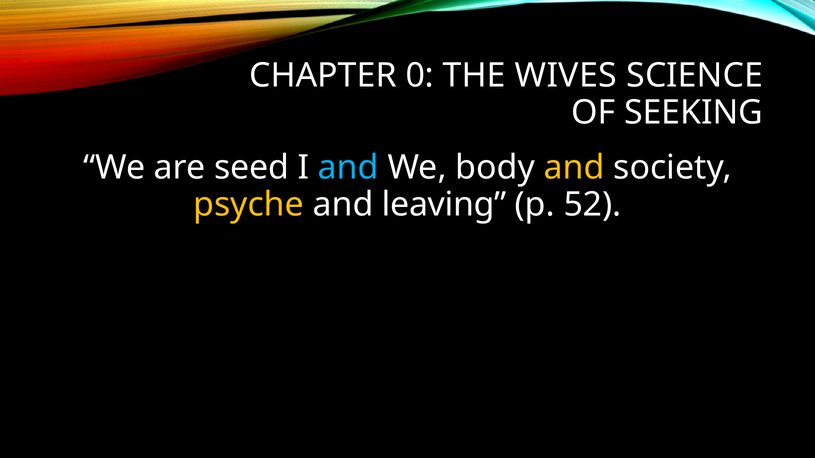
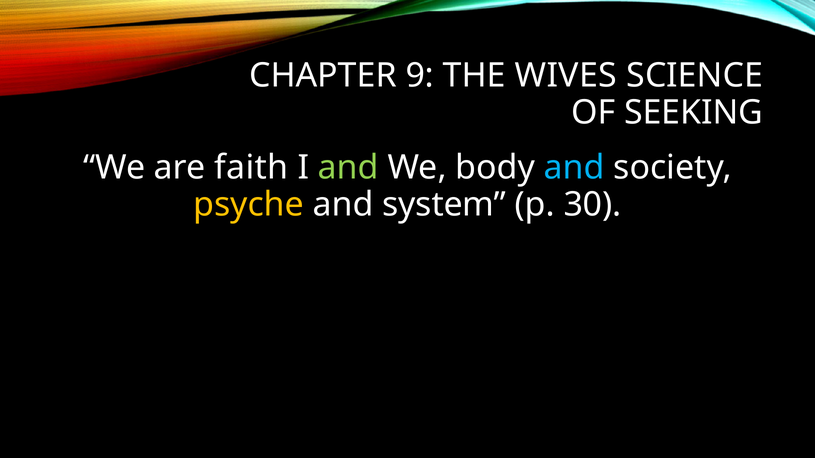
0: 0 -> 9
seed: seed -> faith
and at (348, 168) colour: light blue -> light green
and at (574, 168) colour: yellow -> light blue
leaving: leaving -> system
52: 52 -> 30
